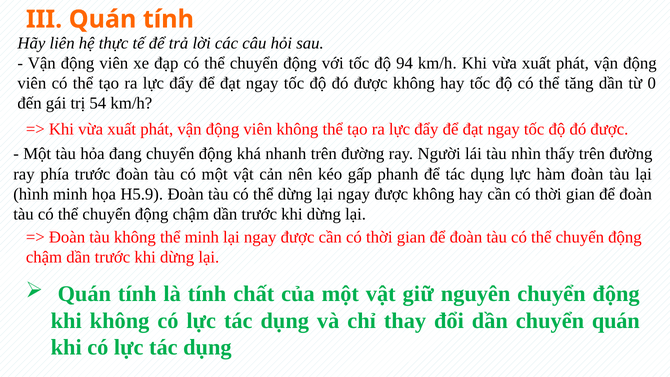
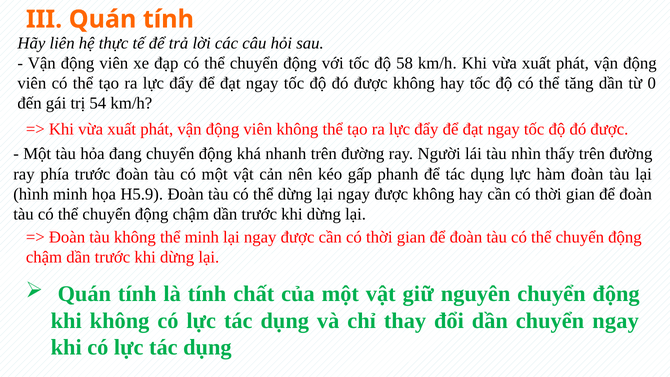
94: 94 -> 58
chuyển quán: quán -> ngay
